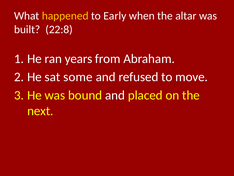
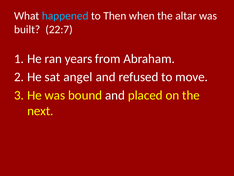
happened colour: yellow -> light blue
Early: Early -> Then
22:8: 22:8 -> 22:7
some: some -> angel
